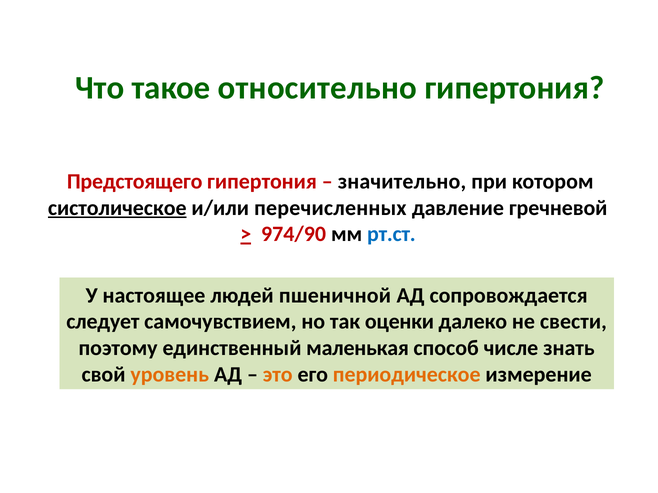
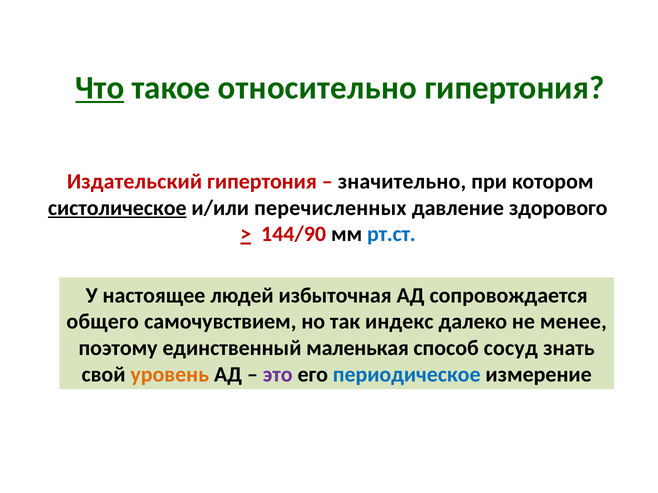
Что underline: none -> present
Предстоящего: Предстоящего -> Издательский
гречневой: гречневой -> здорового
974/90: 974/90 -> 144/90
пшеничной: пшеничной -> избыточная
следует: следует -> общего
оценки: оценки -> индекс
свести: свести -> менее
числе: числе -> сосуд
это colour: orange -> purple
периодическое colour: orange -> blue
